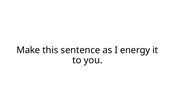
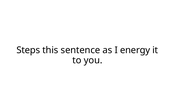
Make: Make -> Steps
